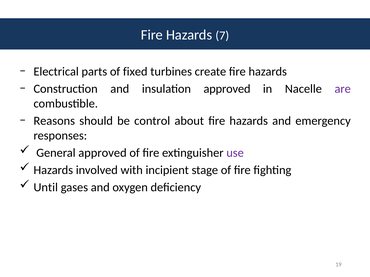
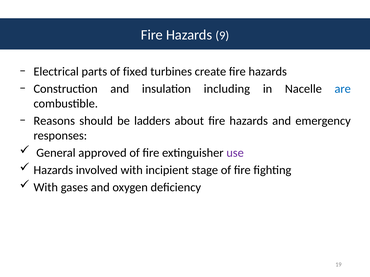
7: 7 -> 9
insulation approved: approved -> including
are colour: purple -> blue
control: control -> ladders
Until at (46, 188): Until -> With
